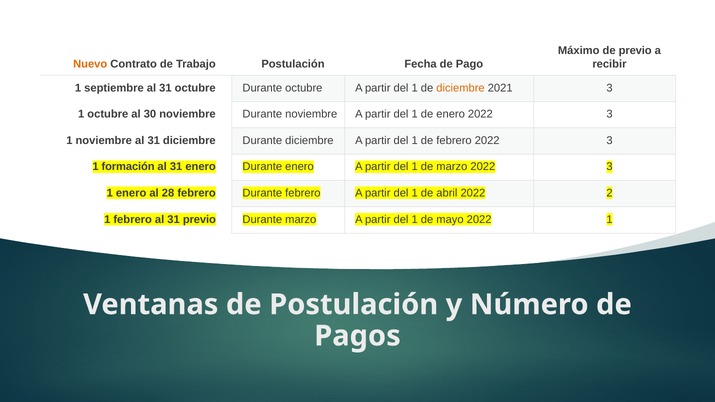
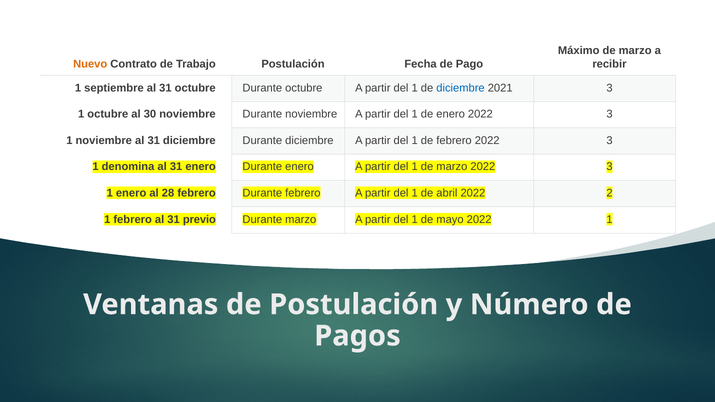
Máximo de previo: previo -> marzo
diciembre at (461, 88) colour: orange -> blue
formación: formación -> denomina
